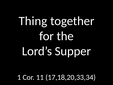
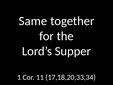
Thing: Thing -> Same
